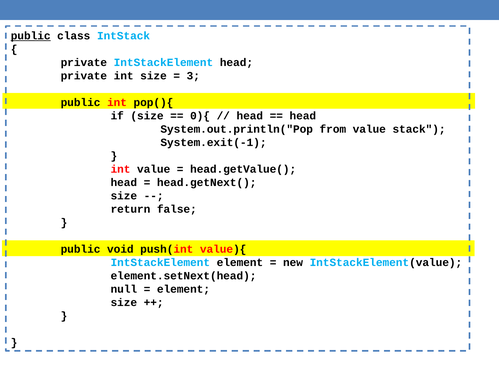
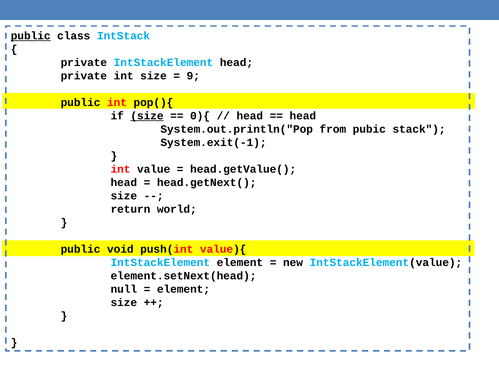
3: 3 -> 9
size at (147, 116) underline: none -> present
from value: value -> pubic
false: false -> world
